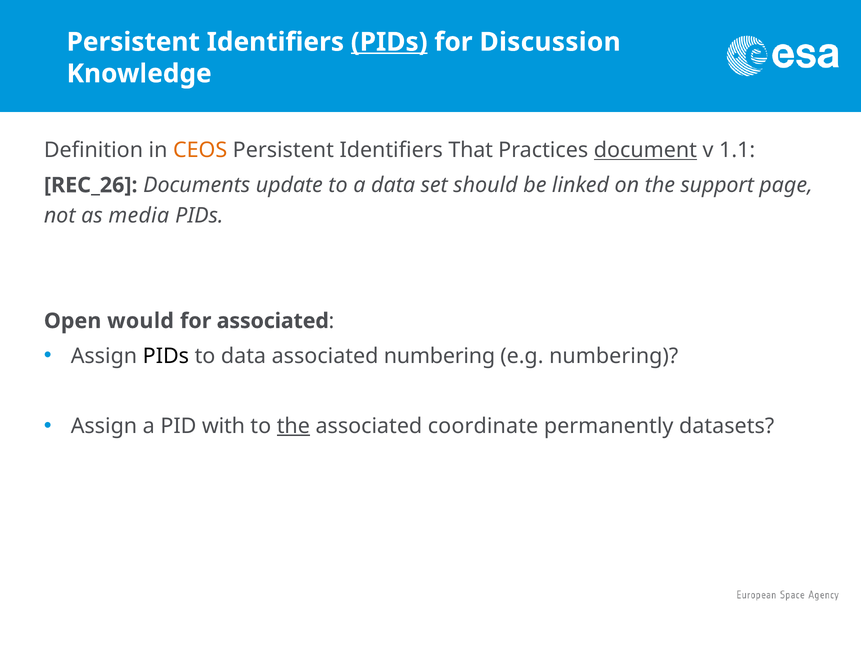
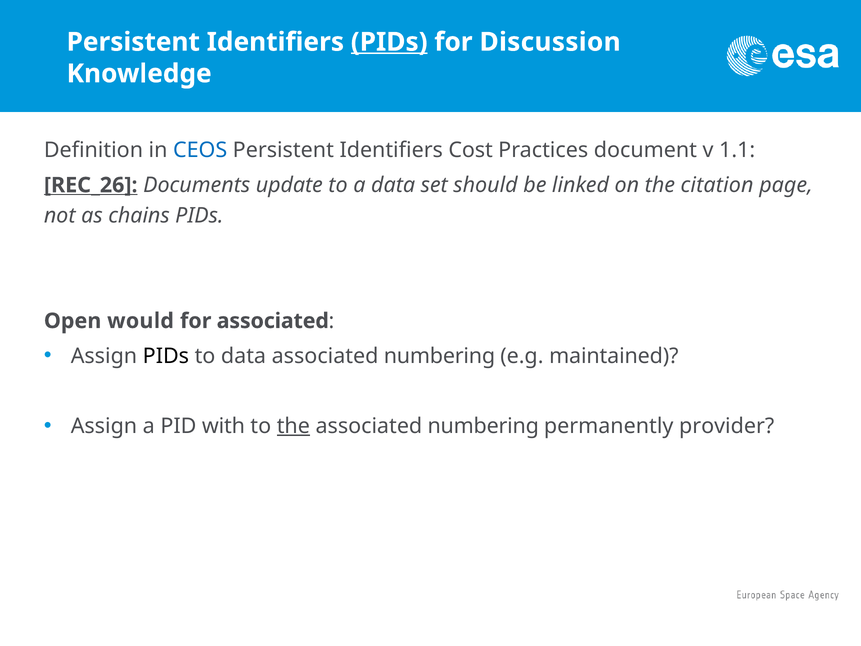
CEOS colour: orange -> blue
That: That -> Cost
document underline: present -> none
REC_26 underline: none -> present
support: support -> citation
media: media -> chains
e.g numbering: numbering -> maintained
coordinate at (483, 426): coordinate -> numbering
datasets: datasets -> provider
